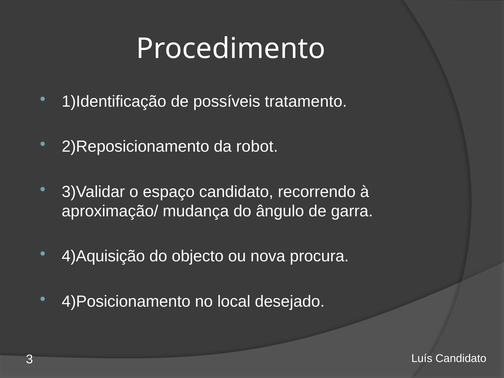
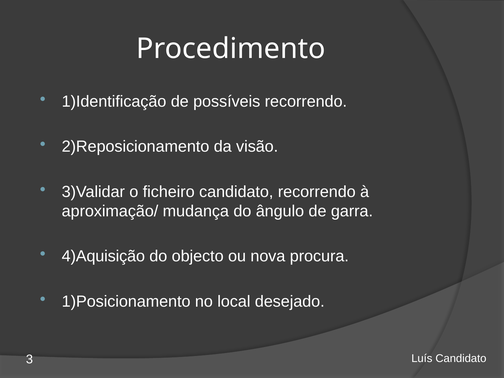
possíveis tratamento: tratamento -> recorrendo
robot: robot -> visão
espaço: espaço -> ficheiro
4)Posicionamento: 4)Posicionamento -> 1)Posicionamento
